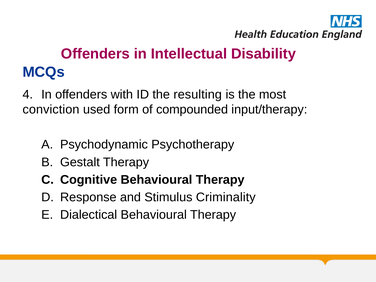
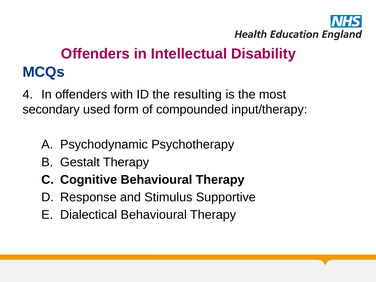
conviction: conviction -> secondary
Criminality: Criminality -> Supportive
